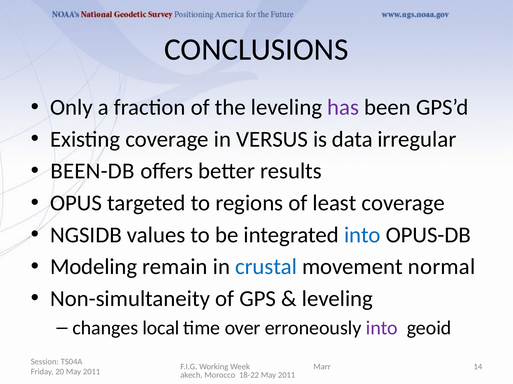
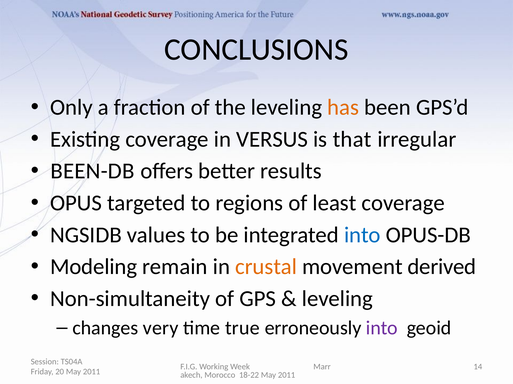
has colour: purple -> orange
data: data -> that
crustal colour: blue -> orange
normal: normal -> derived
local: local -> very
over: over -> true
